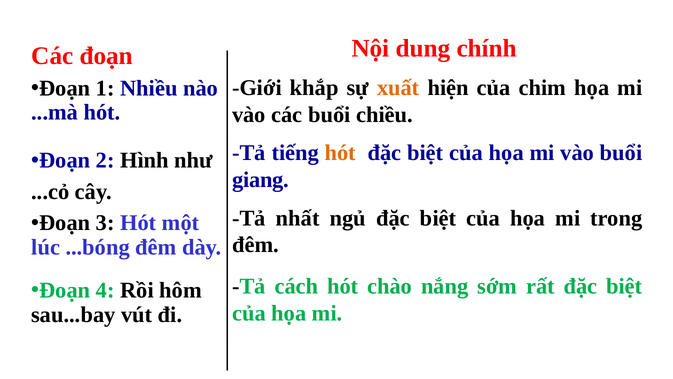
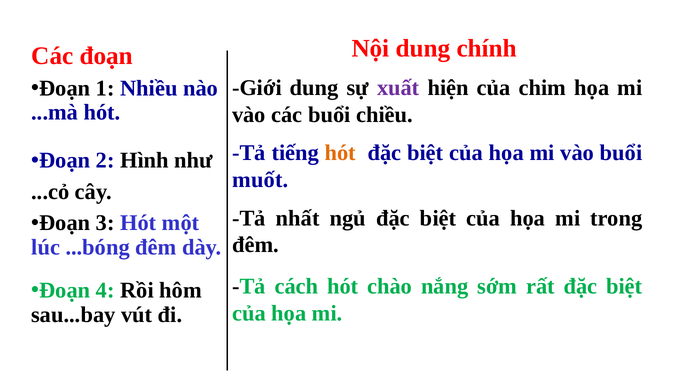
Giới khắp: khắp -> dung
xuất colour: orange -> purple
giang: giang -> muốt
